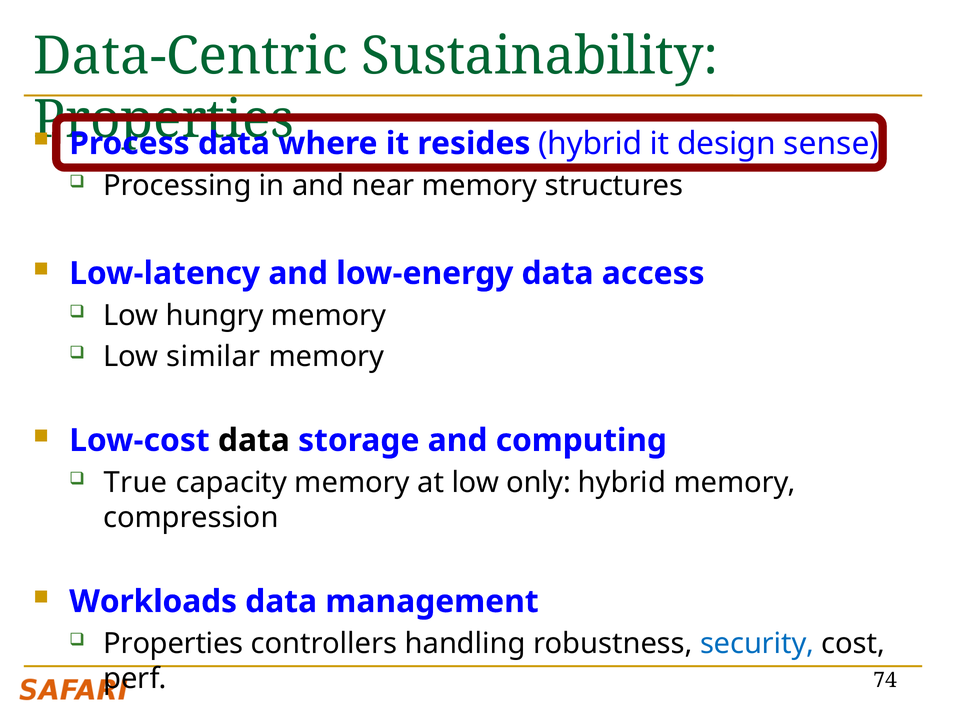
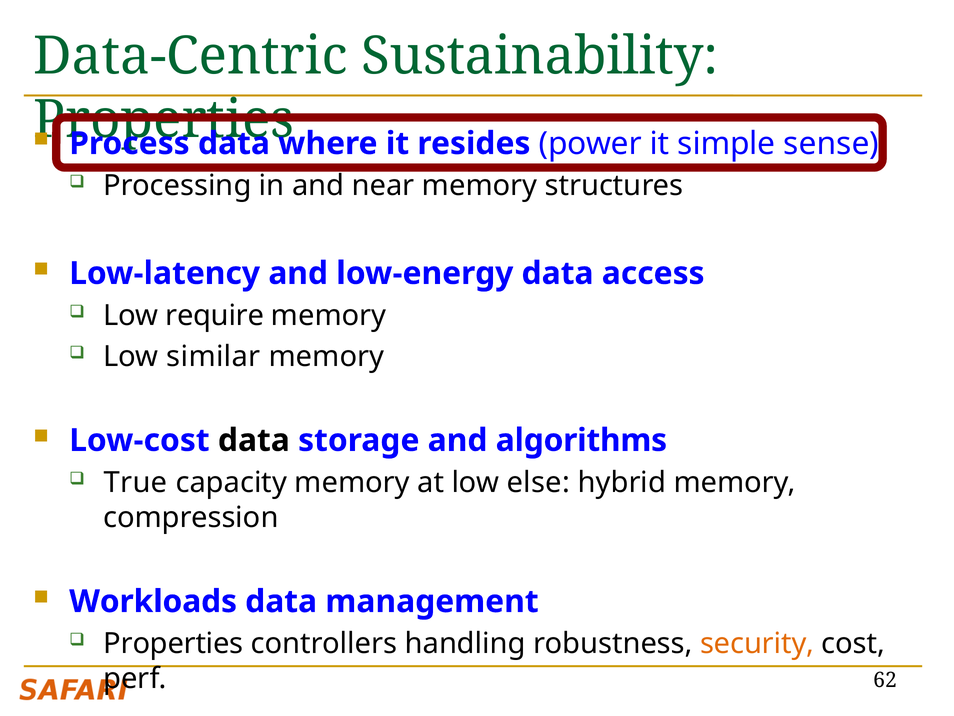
hybrid at (590, 143): hybrid -> power
design: design -> simple
hungry: hungry -> require
computing: computing -> algorithms
only: only -> else
security colour: blue -> orange
74: 74 -> 62
